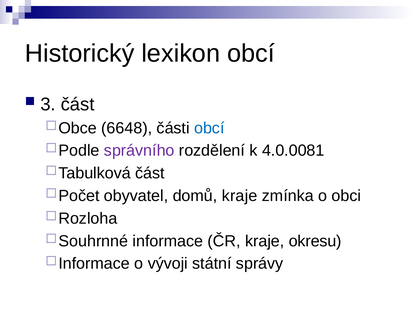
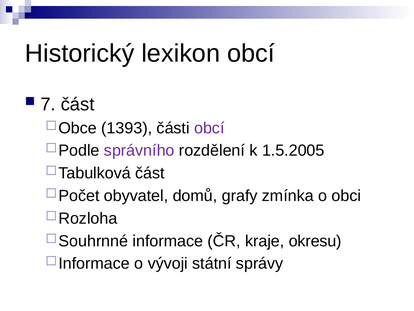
3: 3 -> 7
6648: 6648 -> 1393
obcí at (209, 128) colour: blue -> purple
4.0.0081: 4.0.0081 -> 1.5.2005
domů kraje: kraje -> grafy
